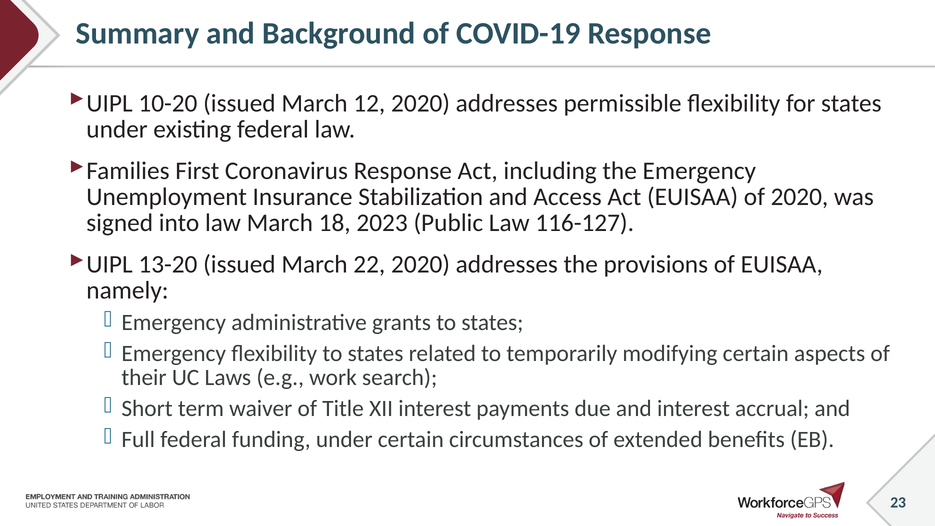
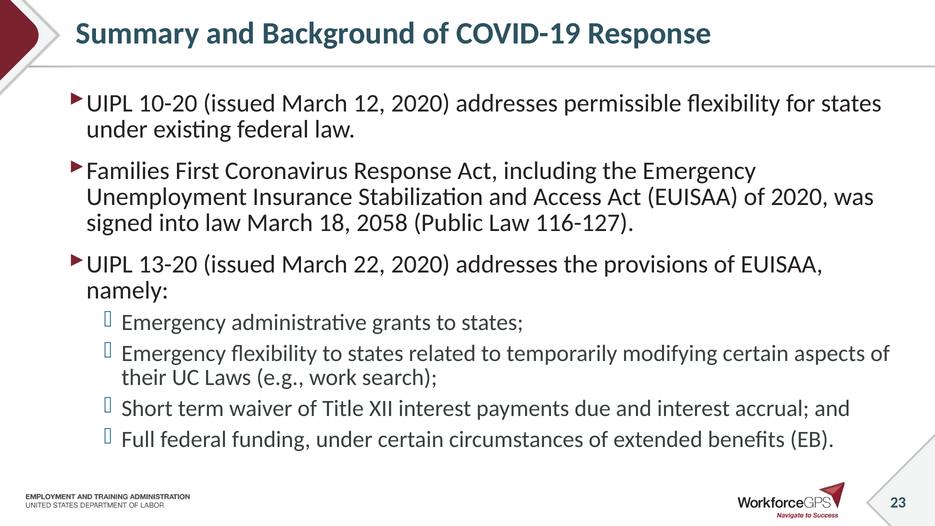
2023: 2023 -> 2058
